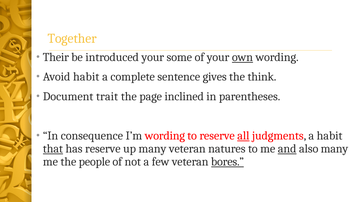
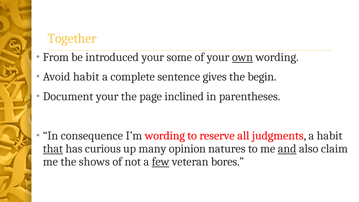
Their: Their -> From
think: think -> begin
Document trait: trait -> your
all underline: present -> none
has reserve: reserve -> curious
many veteran: veteran -> opinion
also many: many -> claim
people: people -> shows
few underline: none -> present
bores underline: present -> none
